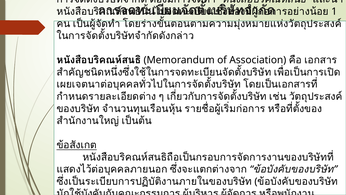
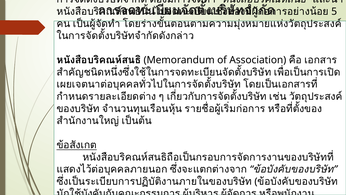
1: 1 -> 5
